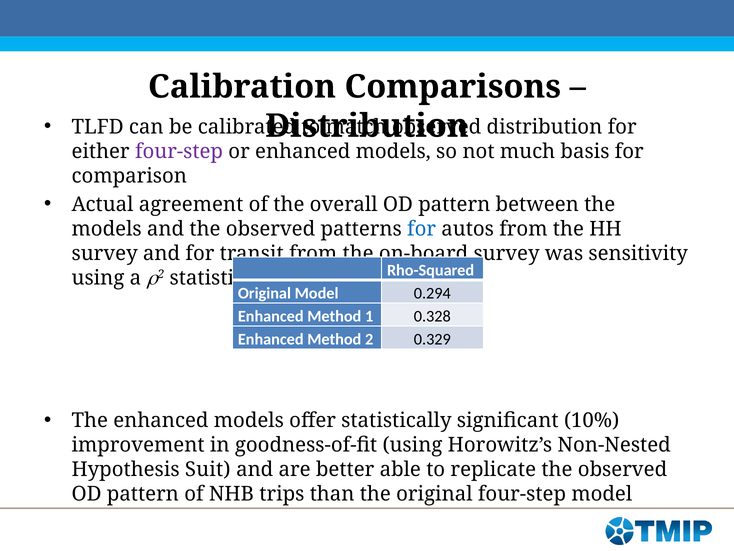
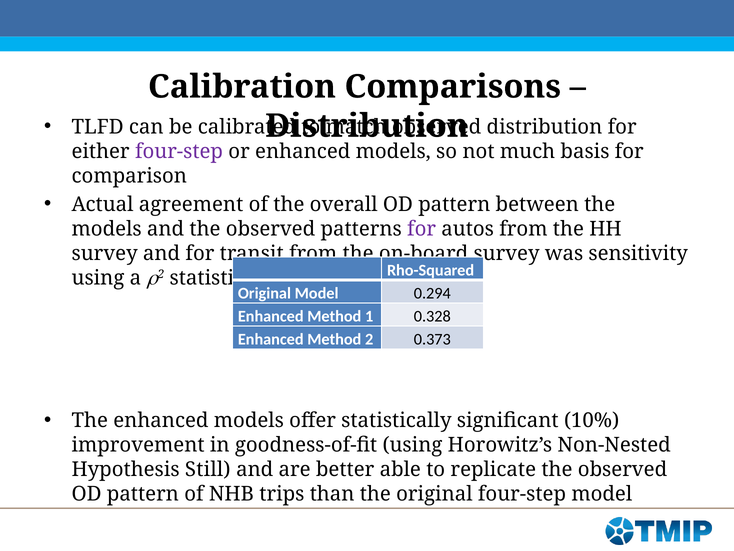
for at (422, 229) colour: blue -> purple
0.329: 0.329 -> 0.373
Suit: Suit -> Still
